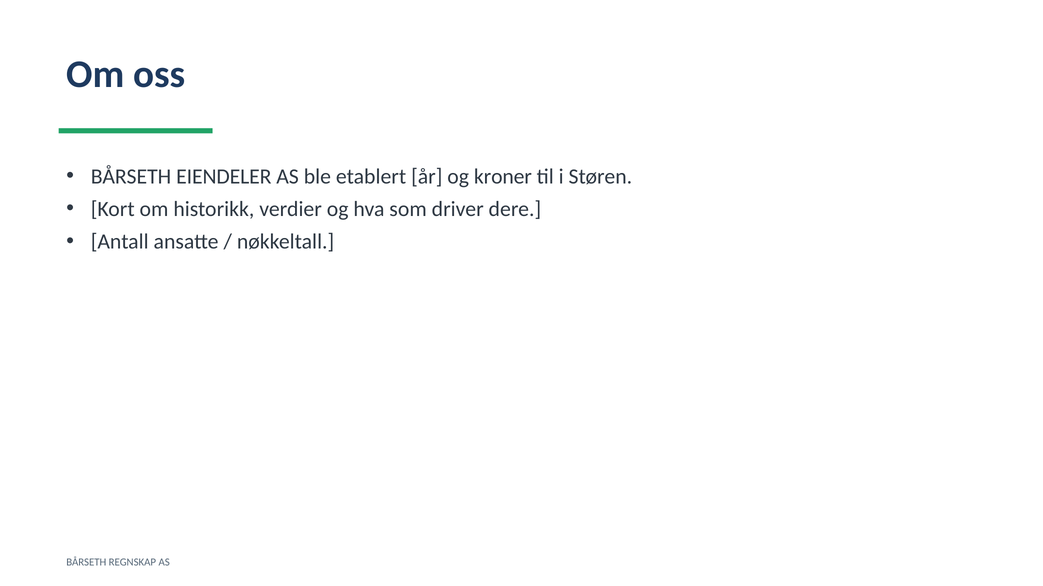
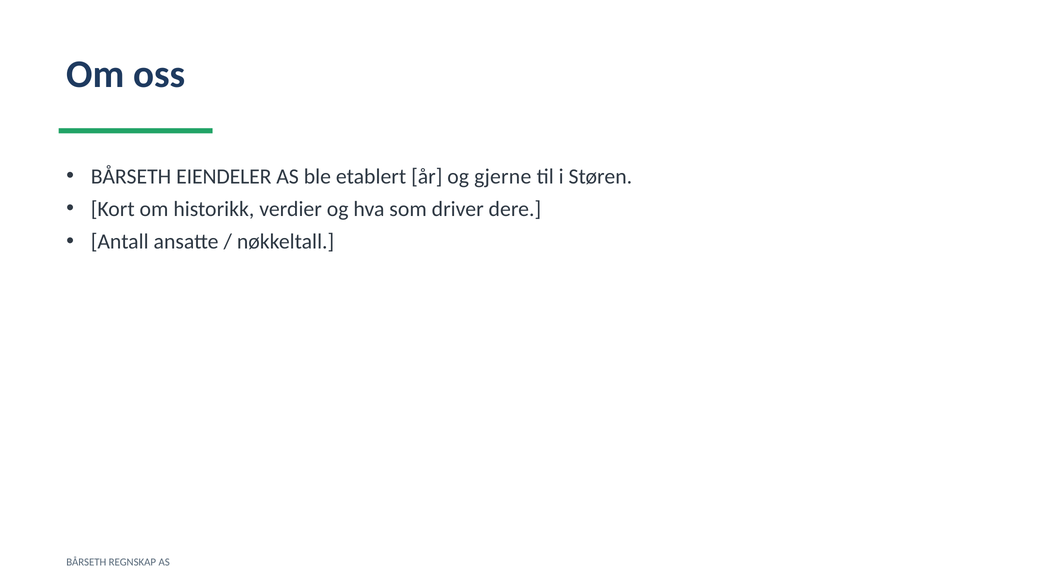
kroner: kroner -> gjerne
